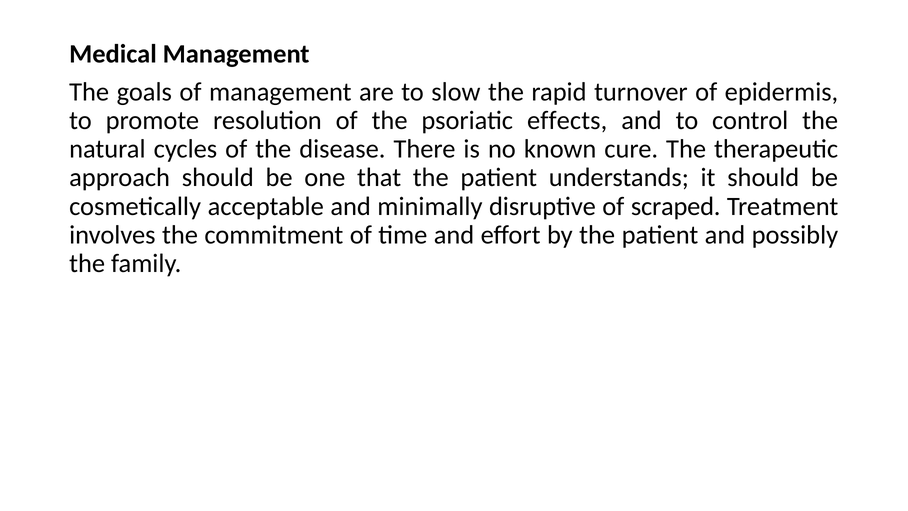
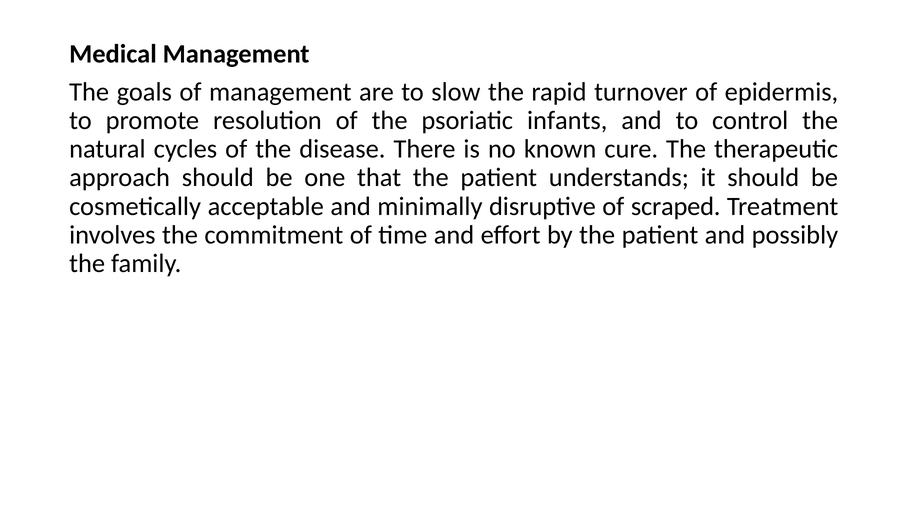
effects: effects -> infants
